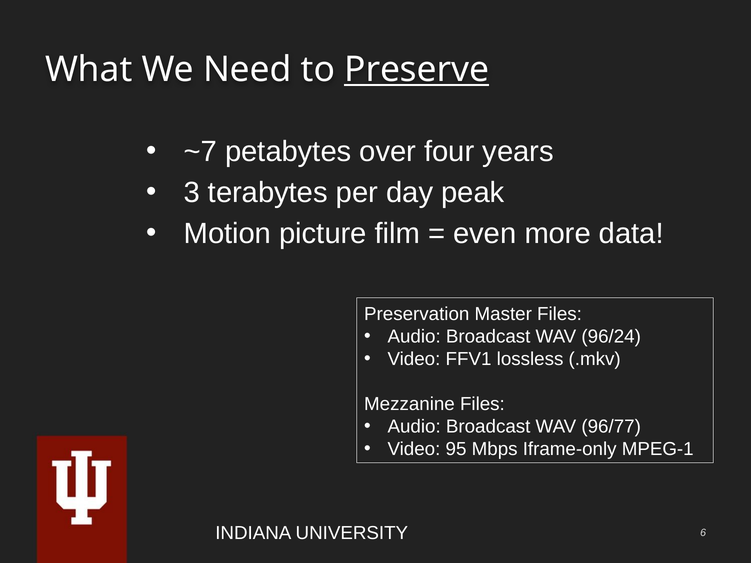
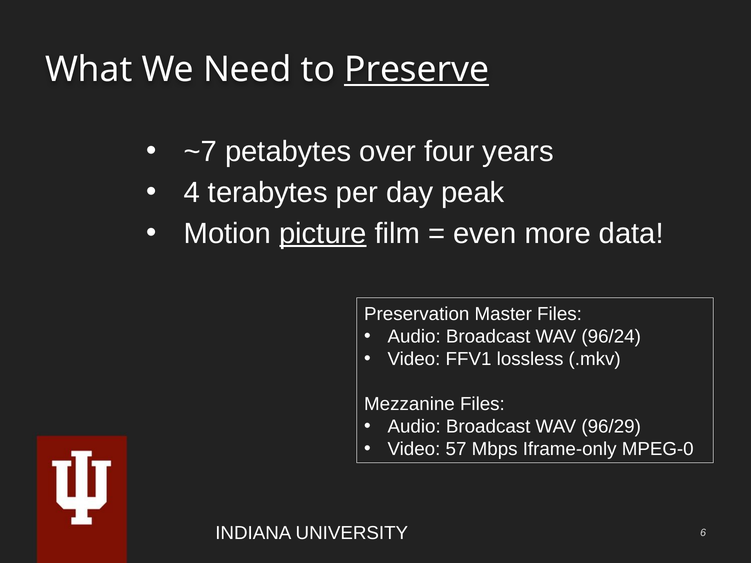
3: 3 -> 4
picture underline: none -> present
96/77: 96/77 -> 96/29
95: 95 -> 57
MPEG-1: MPEG-1 -> MPEG-0
